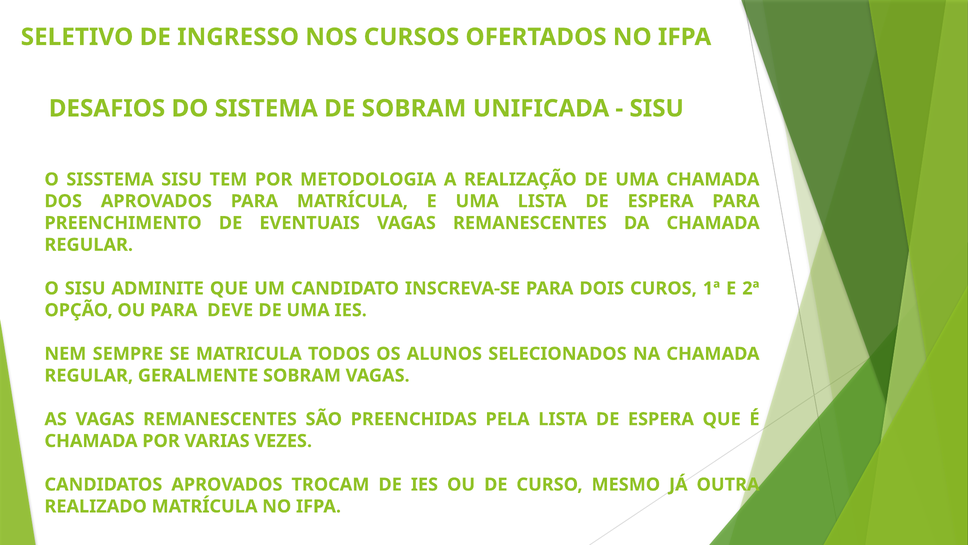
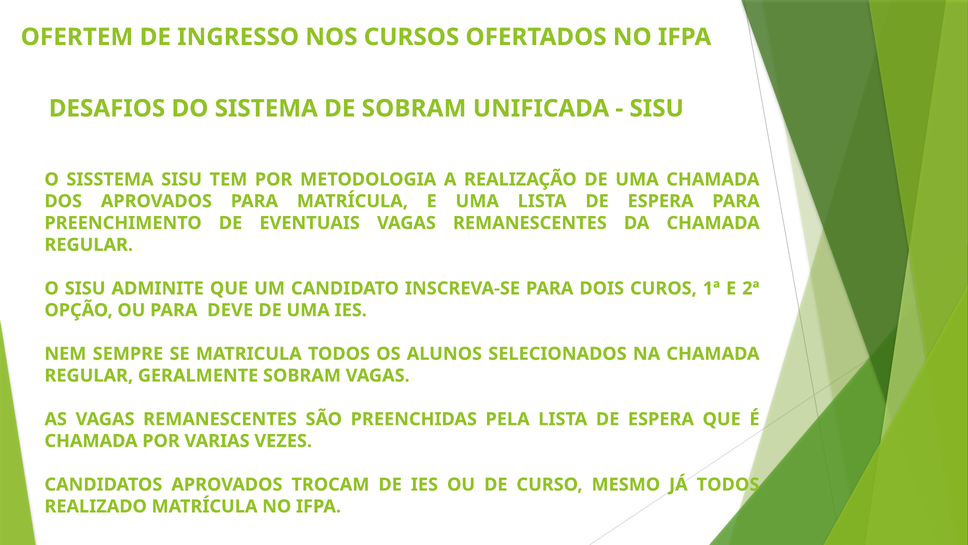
SELETIVO: SELETIVO -> OFERTEM
JÁ OUTRA: OUTRA -> TODOS
